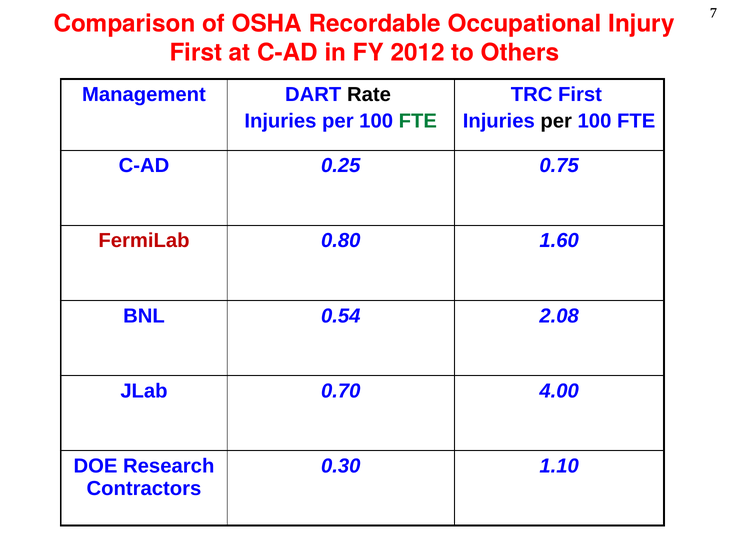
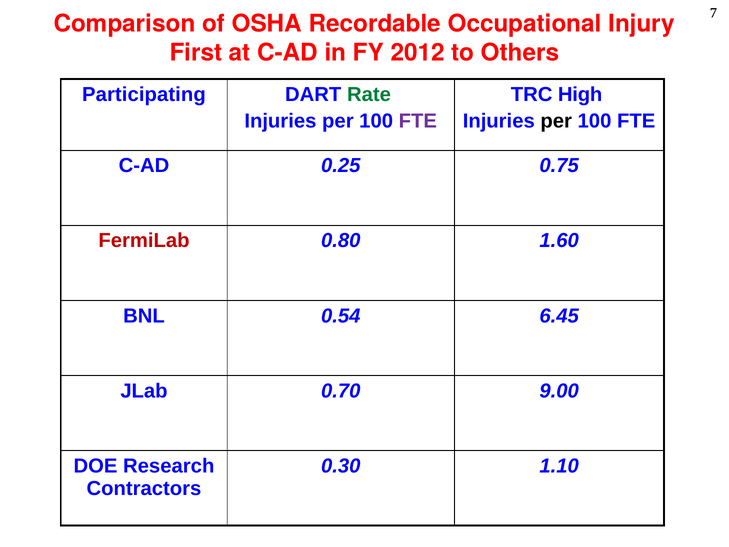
Management: Management -> Participating
Rate colour: black -> green
TRC First: First -> High
FTE at (418, 121) colour: green -> purple
2.08: 2.08 -> 6.45
4.00: 4.00 -> 9.00
